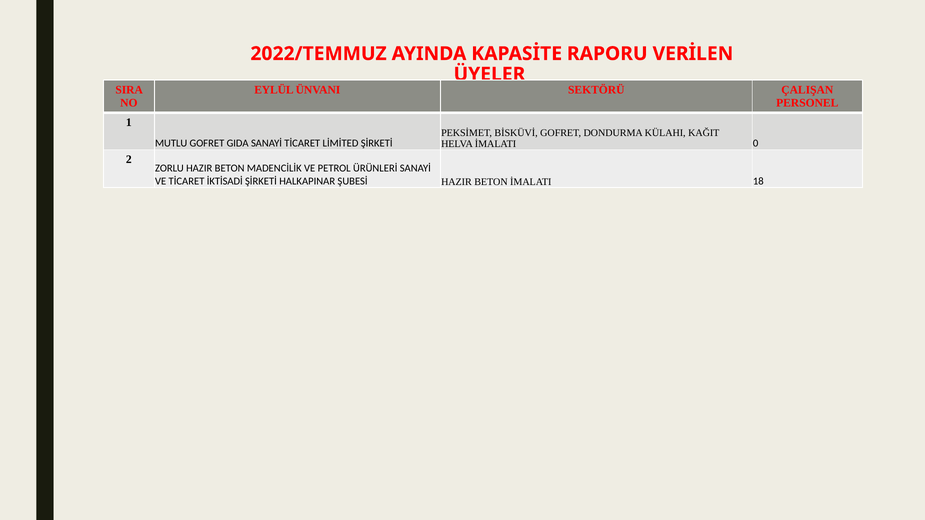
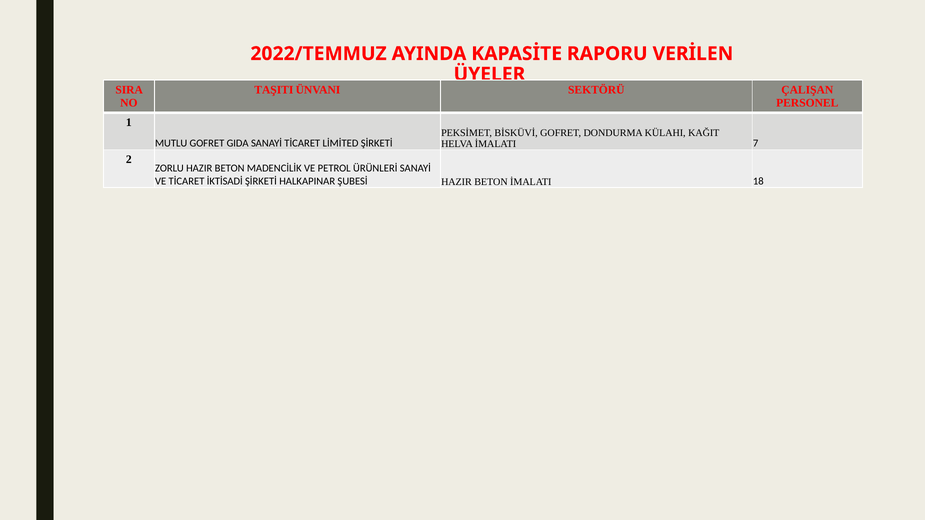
EYLÜL: EYLÜL -> TAŞITI
0: 0 -> 7
